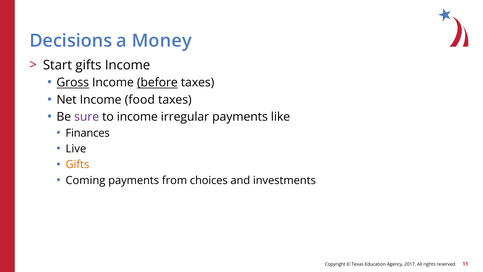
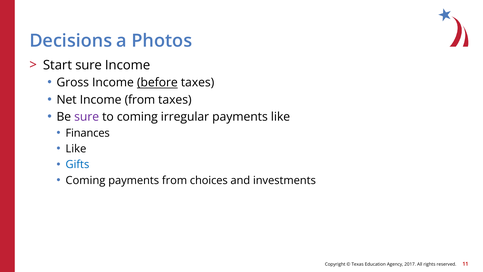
Money: Money -> Photos
Start gifts: gifts -> sure
Gross underline: present -> none
Income food: food -> from
to income: income -> coming
Live at (76, 149): Live -> Like
Gifts at (77, 164) colour: orange -> blue
